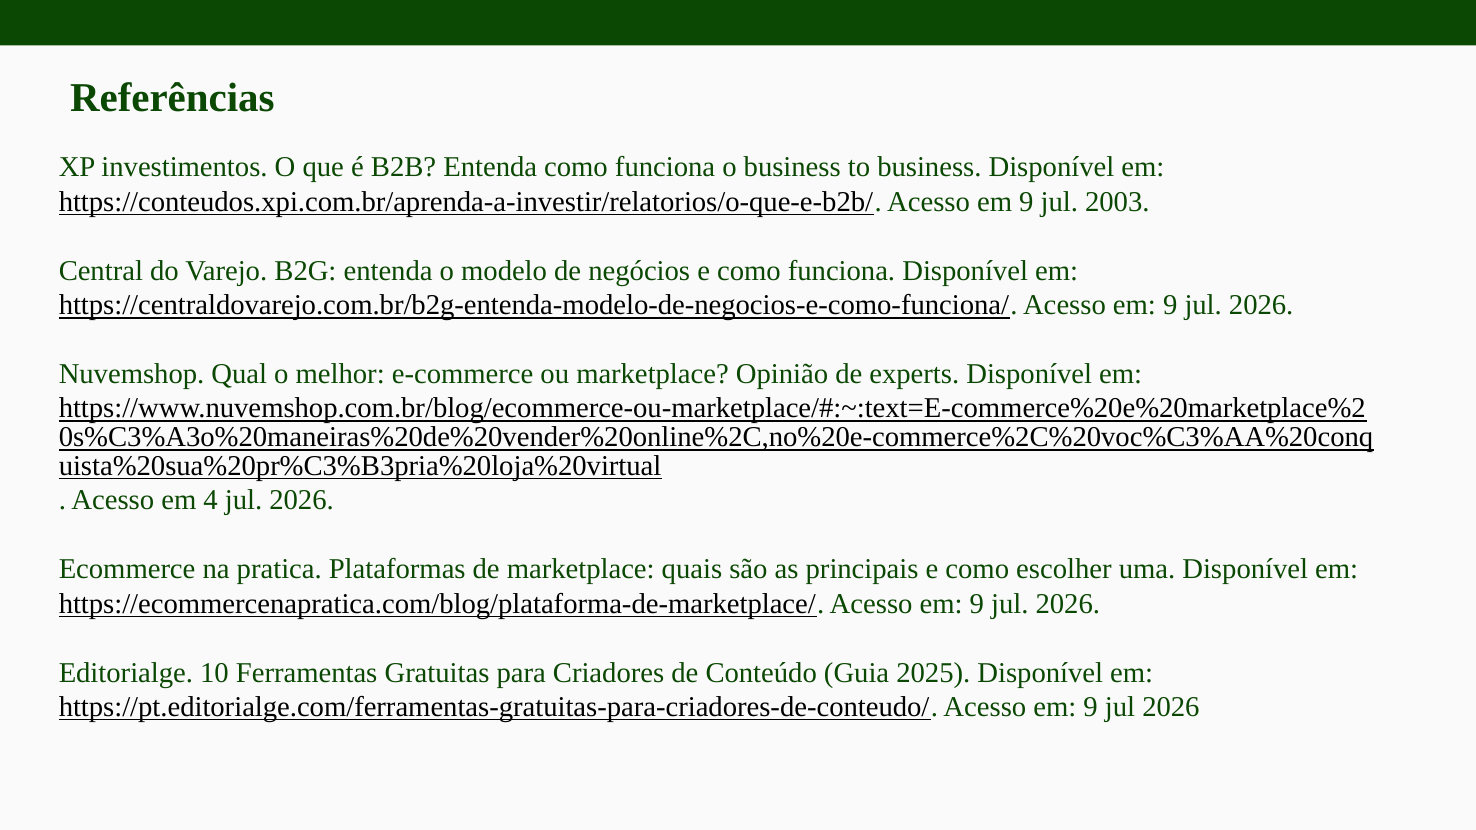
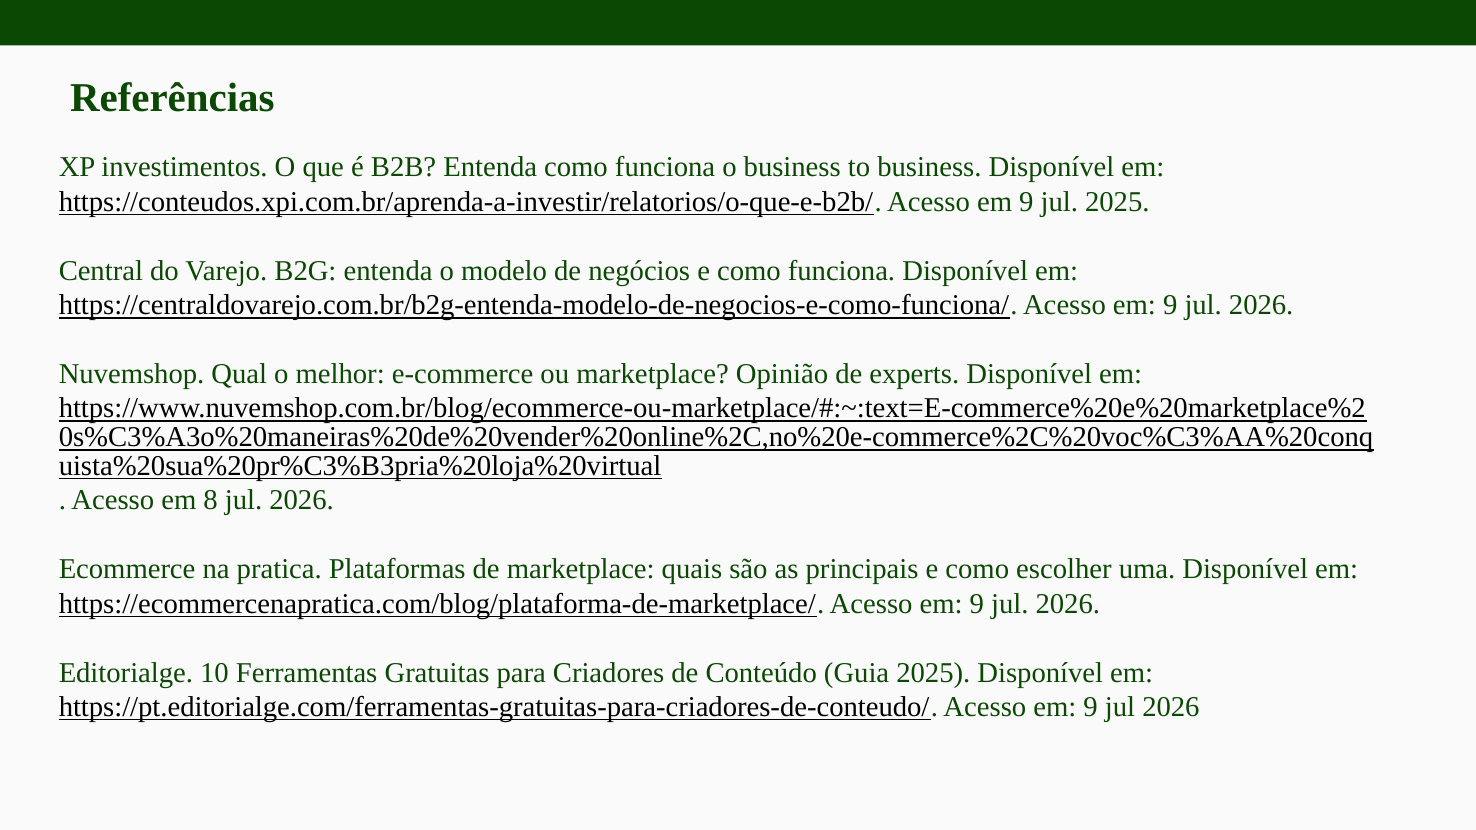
jul 2003: 2003 -> 2025
4: 4 -> 8
